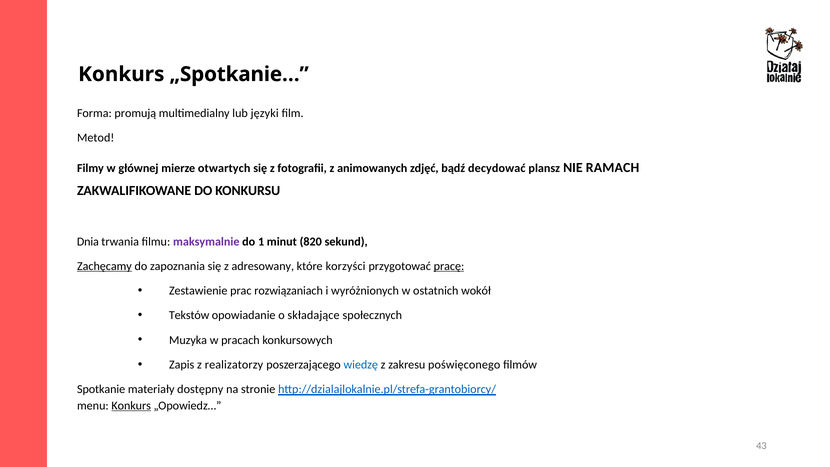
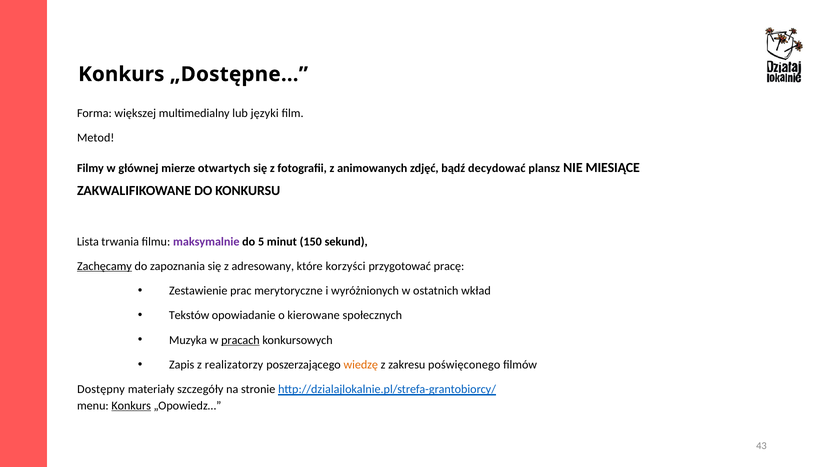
„Spotkanie…: „Spotkanie… -> „Dostępne…
promują: promują -> większej
RAMACH: RAMACH -> MIESIĄCE
Dnia: Dnia -> Lista
1: 1 -> 5
820: 820 -> 150
pracę underline: present -> none
rozwiązaniach: rozwiązaniach -> merytoryczne
wokół: wokół -> wkład
składające: składające -> kierowane
pracach underline: none -> present
wiedzę colour: blue -> orange
Spotkanie: Spotkanie -> Dostępny
dostępny: dostępny -> szczegóły
